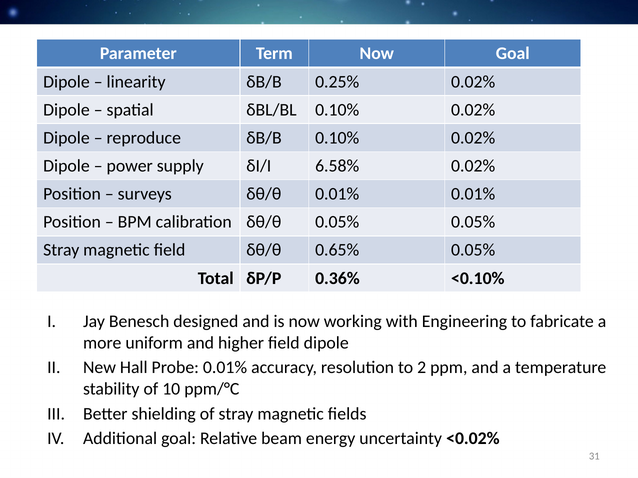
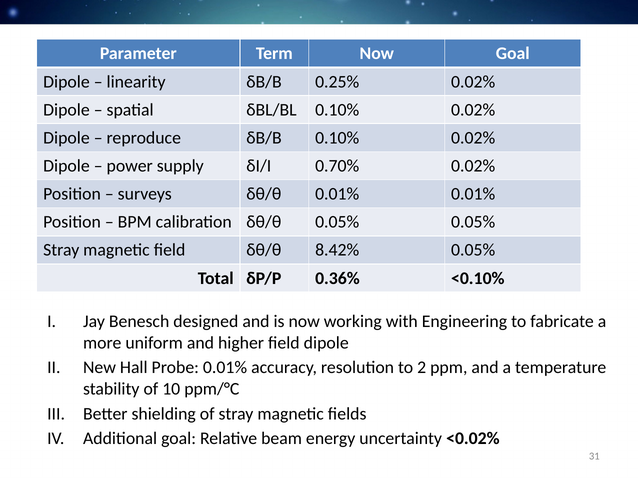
6.58%: 6.58% -> 0.70%
0.65%: 0.65% -> 8.42%
